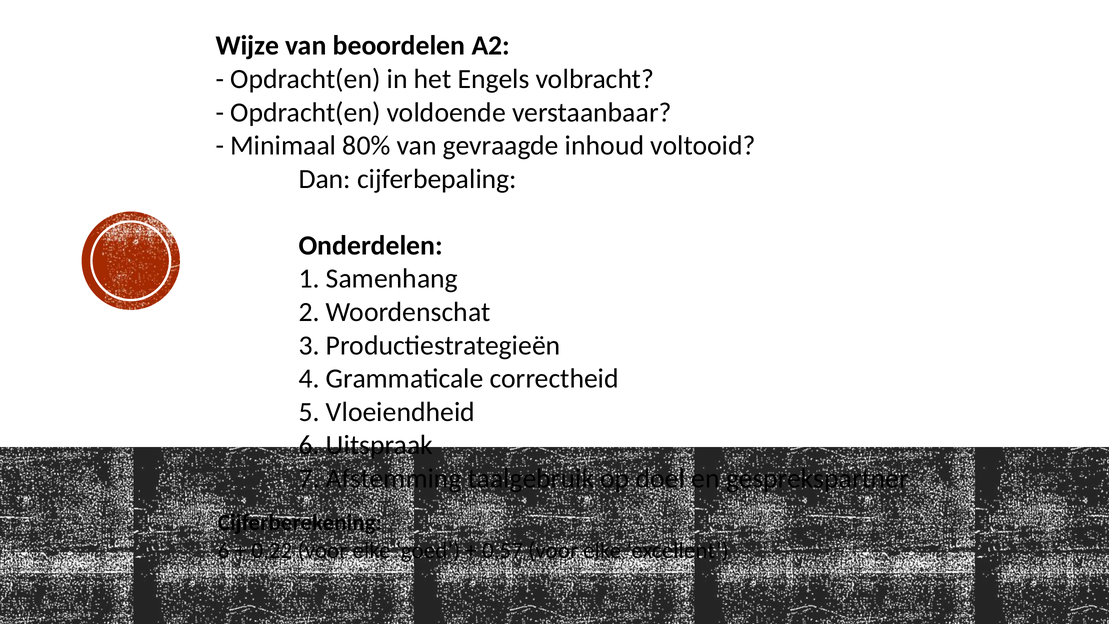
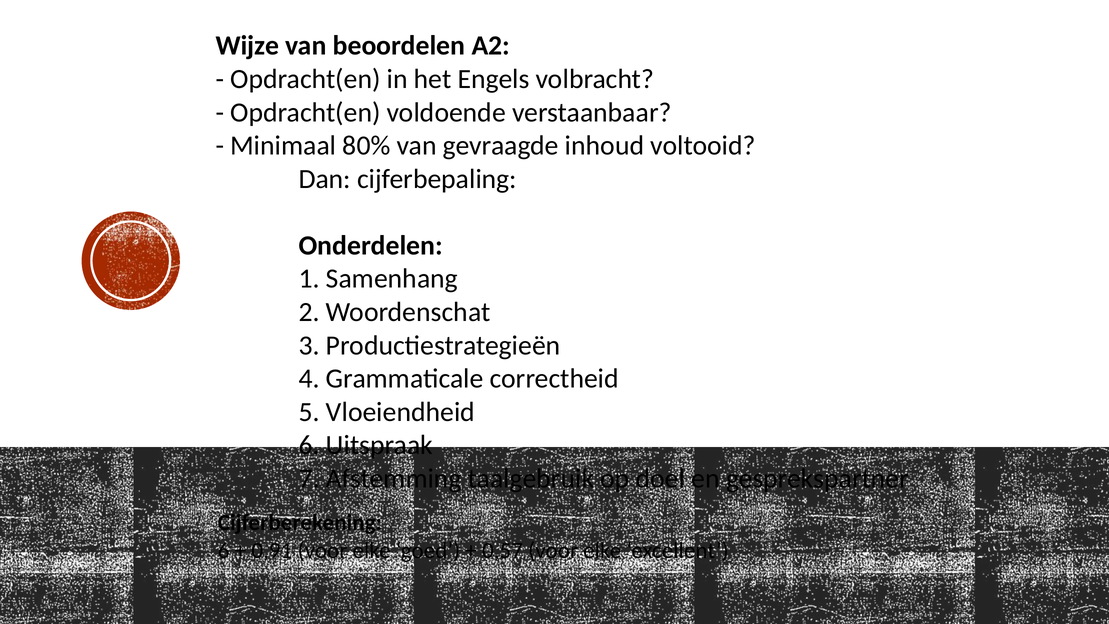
0,22: 0,22 -> 0,91
